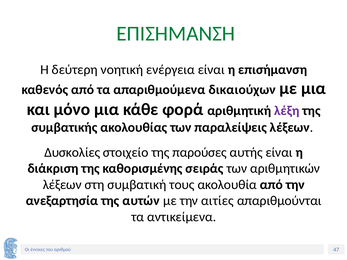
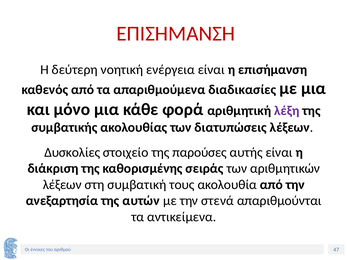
ΕΠΙΣΗΜΑΝΣΗ colour: green -> red
δικαιούχων: δικαιούχων -> διαδικασίες
παραλείψεις: παραλείψεις -> διατυπώσεις
αιτίες: αιτίες -> στενά
